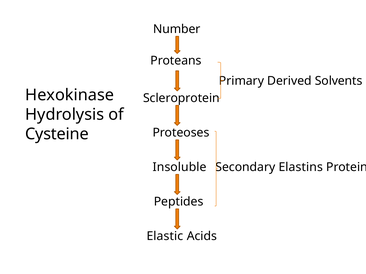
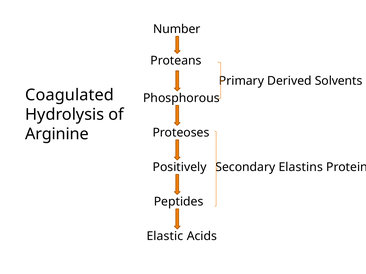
Hexokinase: Hexokinase -> Coagulated
Scleroprotein: Scleroprotein -> Phosphorous
Cysteine: Cysteine -> Arginine
Insoluble: Insoluble -> Positively
